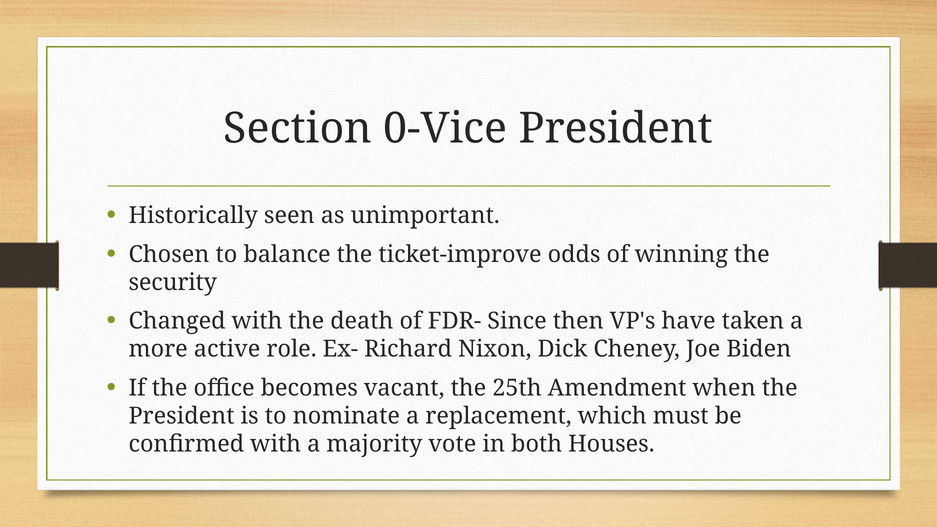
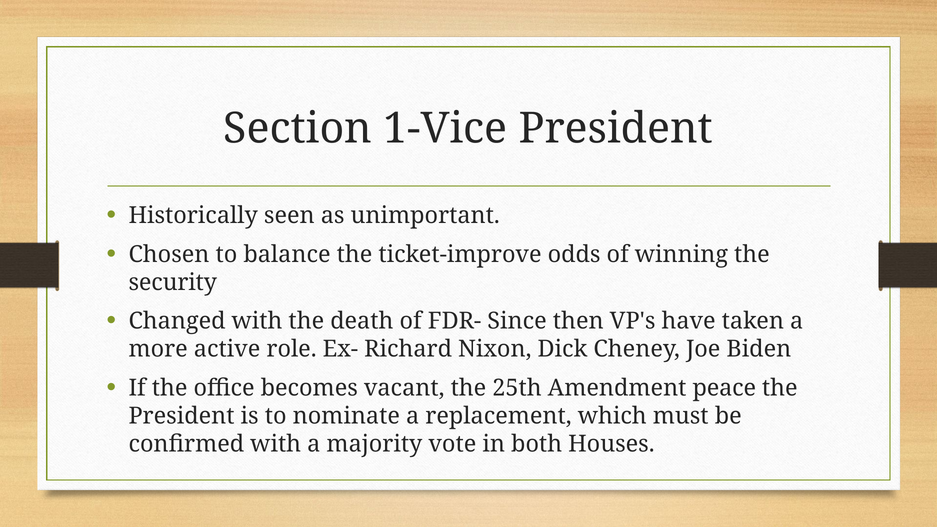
0-Vice: 0-Vice -> 1-Vice
when: when -> peace
